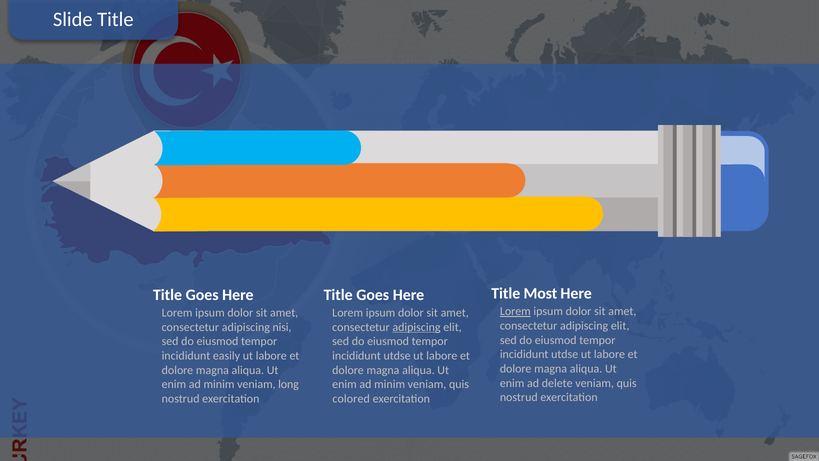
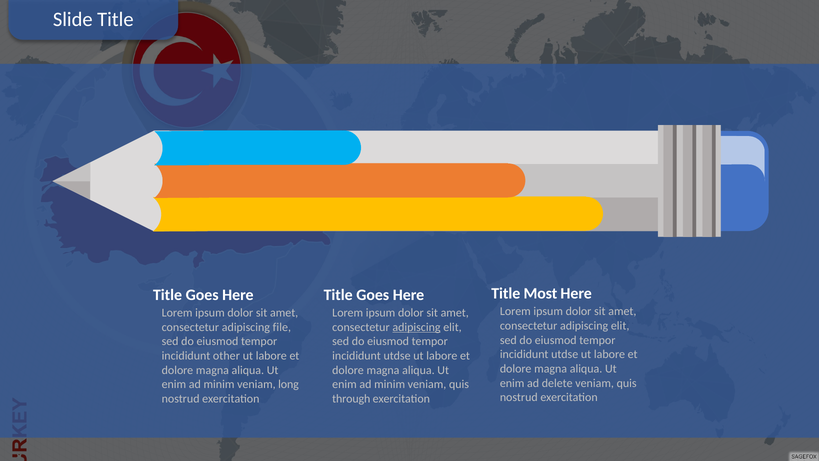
Lorem at (515, 311) underline: present -> none
nisi: nisi -> file
easily: easily -> other
colored: colored -> through
